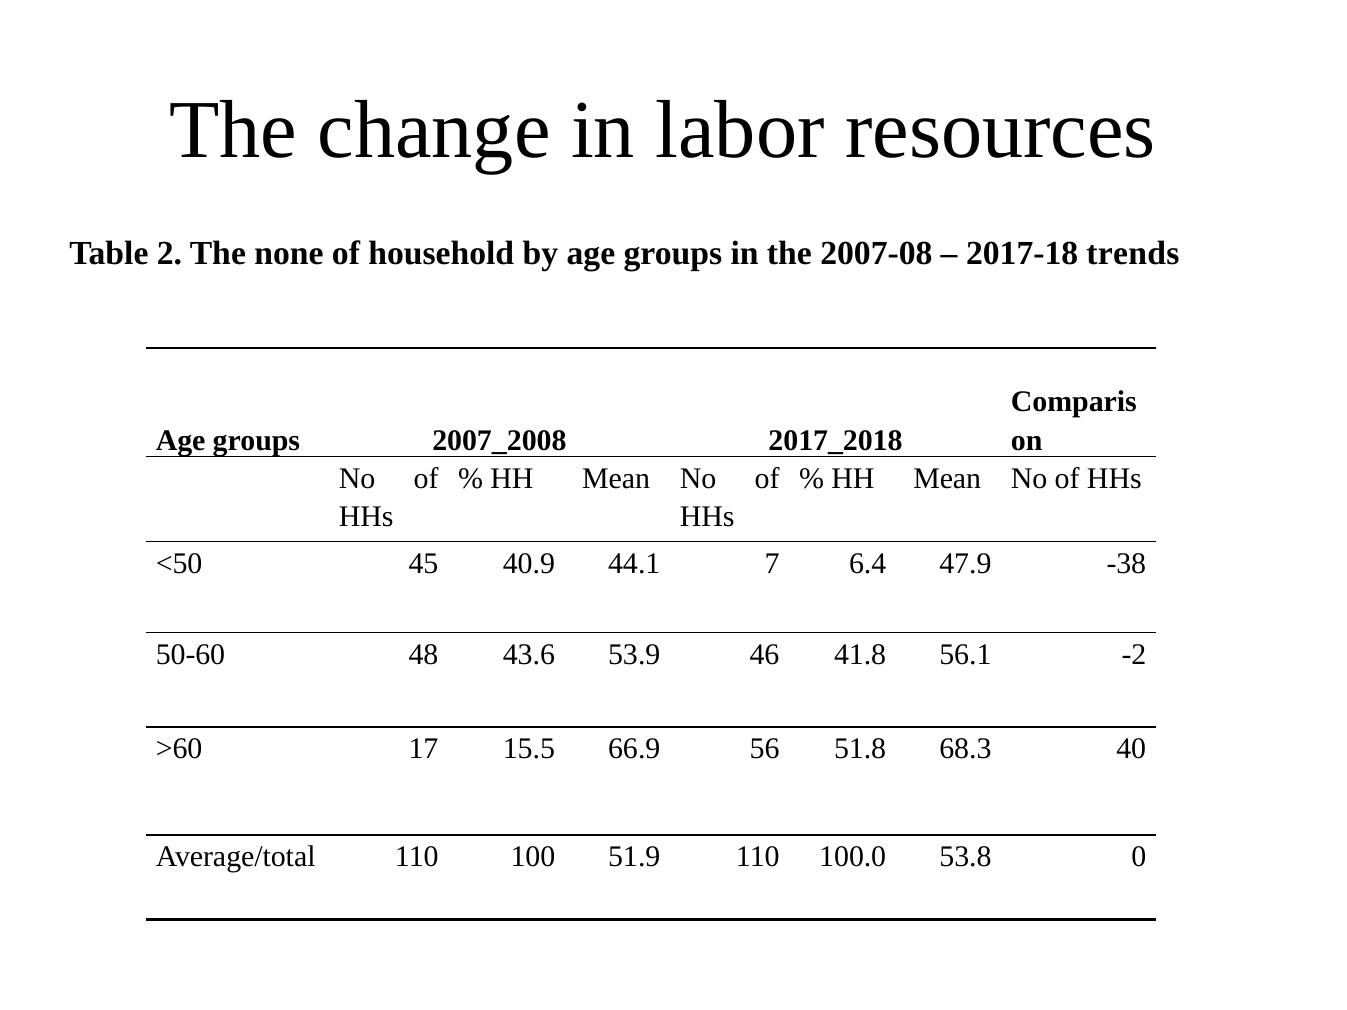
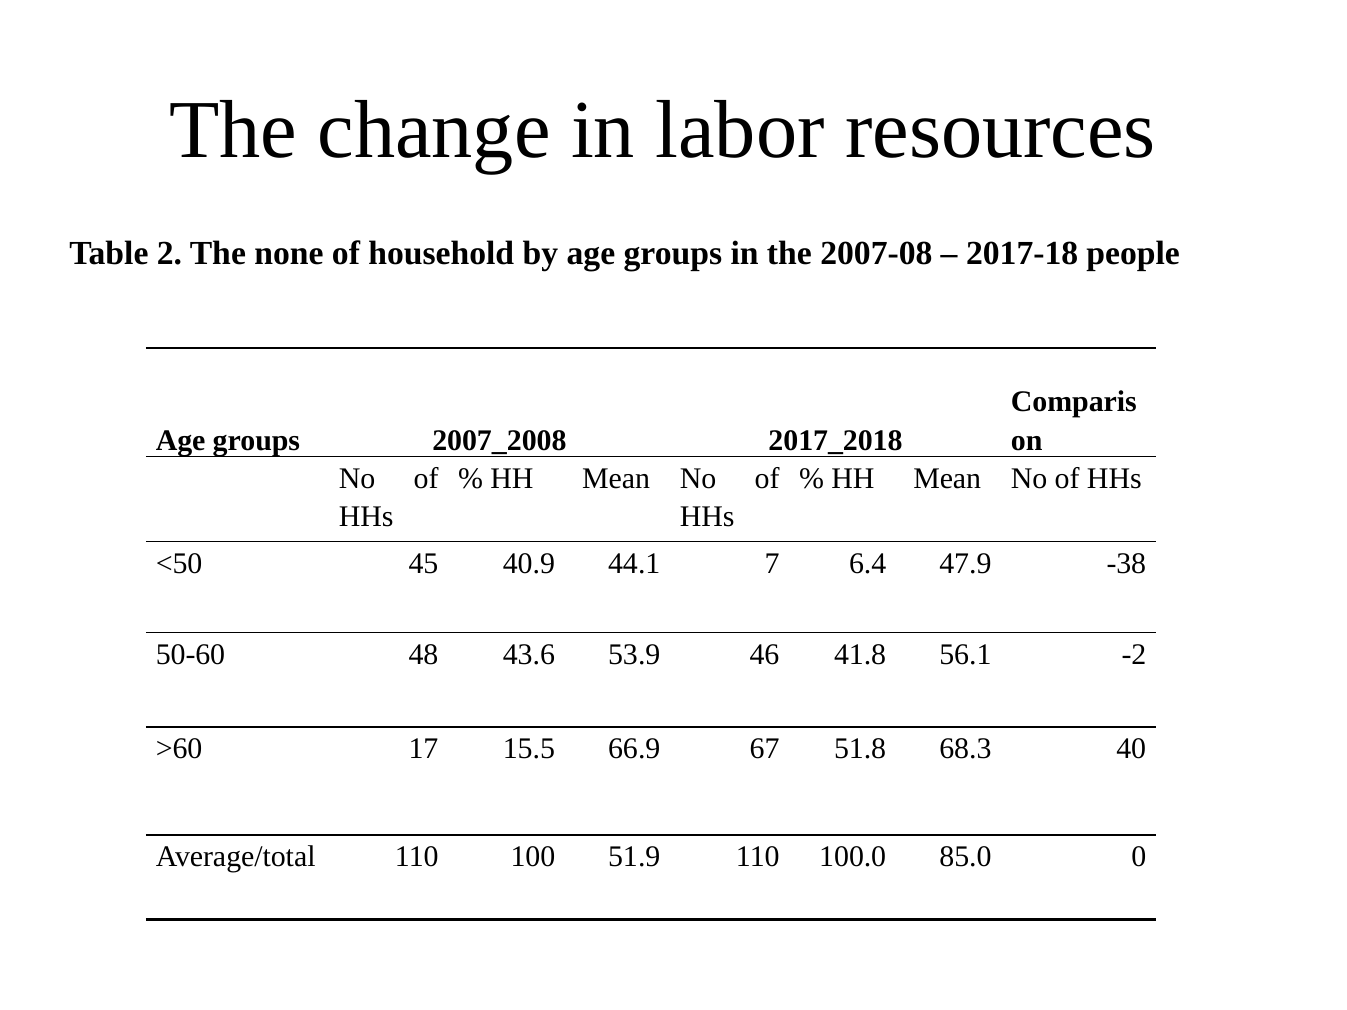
trends: trends -> people
56: 56 -> 67
53.8: 53.8 -> 85.0
